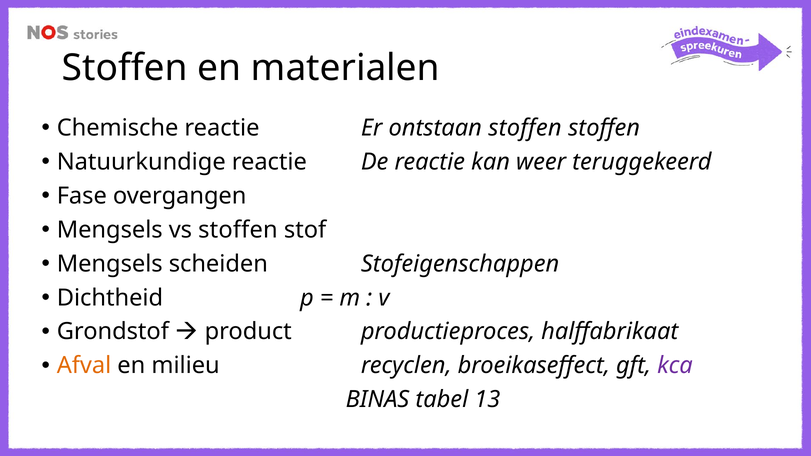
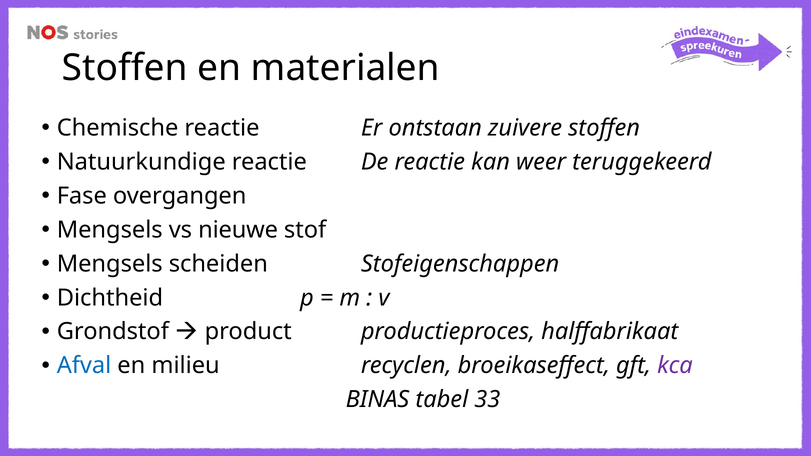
ontstaan stoffen: stoffen -> zuivere
vs stoffen: stoffen -> nieuwe
Afval colour: orange -> blue
13: 13 -> 33
